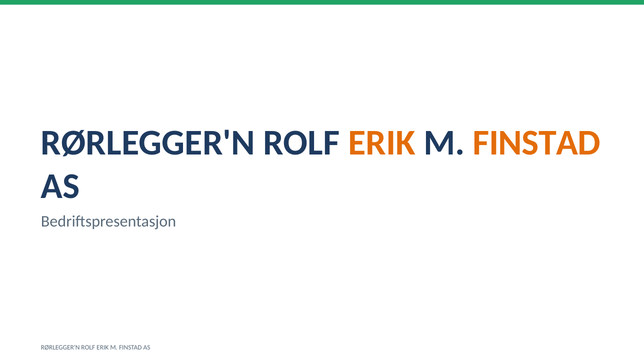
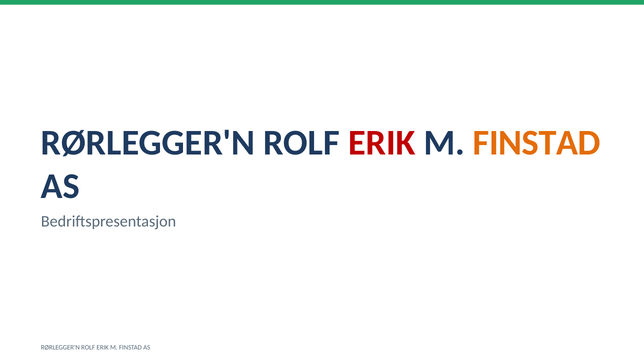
ERIK at (382, 143) colour: orange -> red
